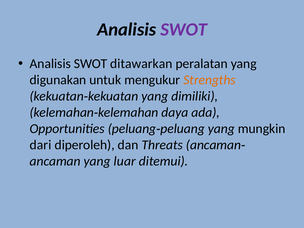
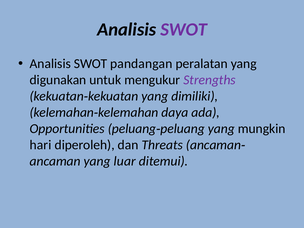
ditawarkan: ditawarkan -> pandangan
Strengths colour: orange -> purple
dari: dari -> hari
